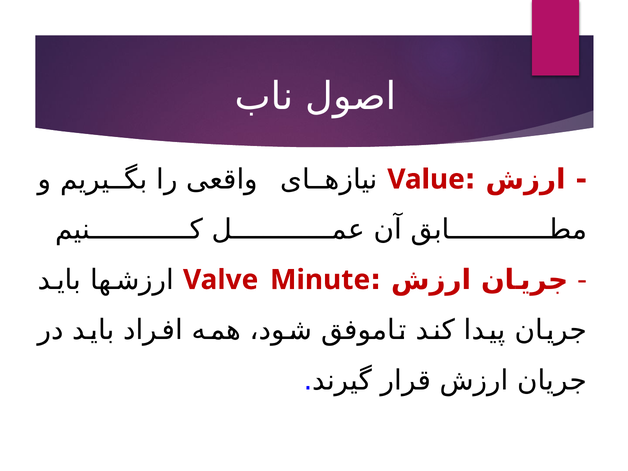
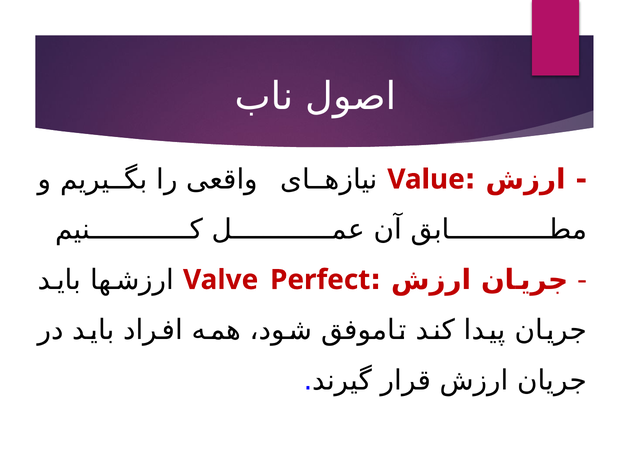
Minute: Minute -> Perfect
